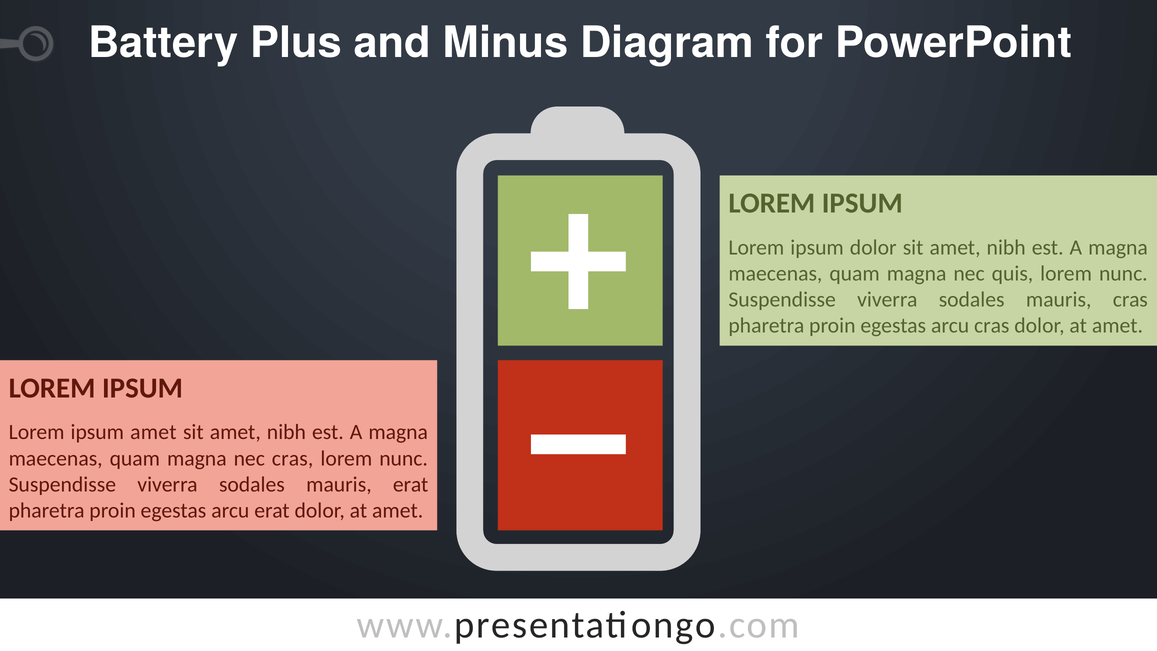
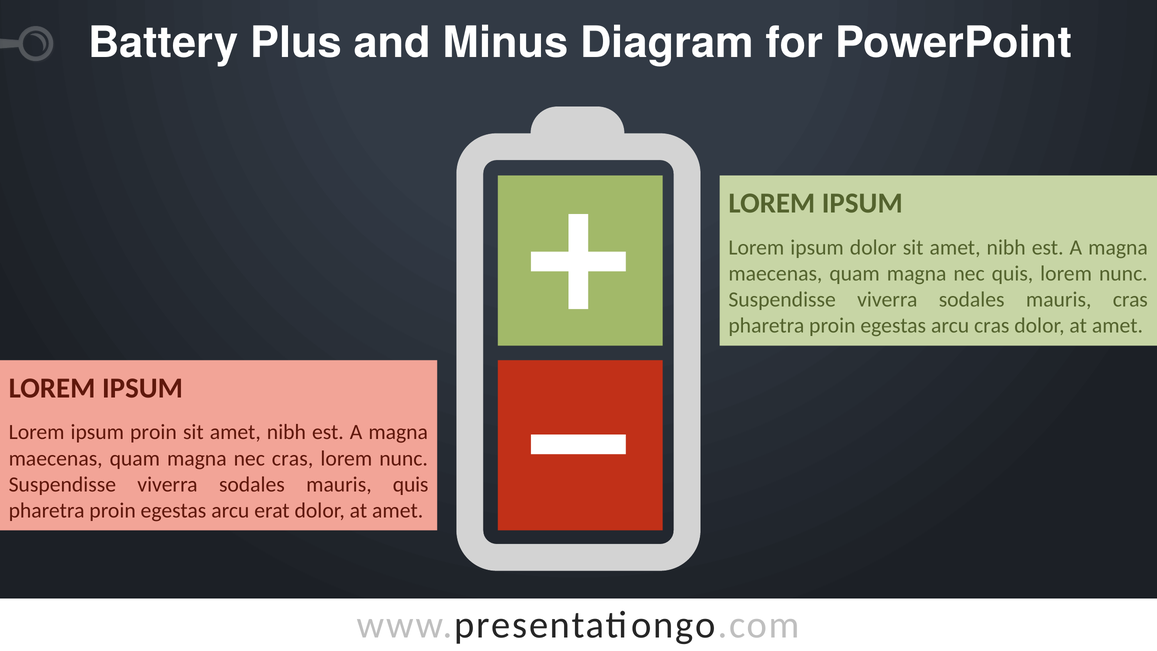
ipsum amet: amet -> proin
mauris erat: erat -> quis
